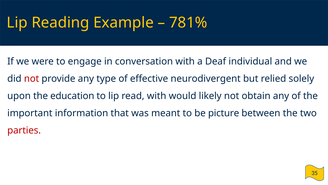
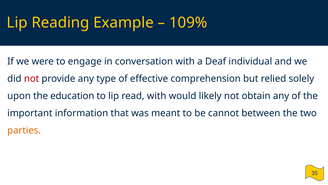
781%: 781% -> 109%
neurodivergent: neurodivergent -> comprehension
picture: picture -> cannot
parties colour: red -> orange
